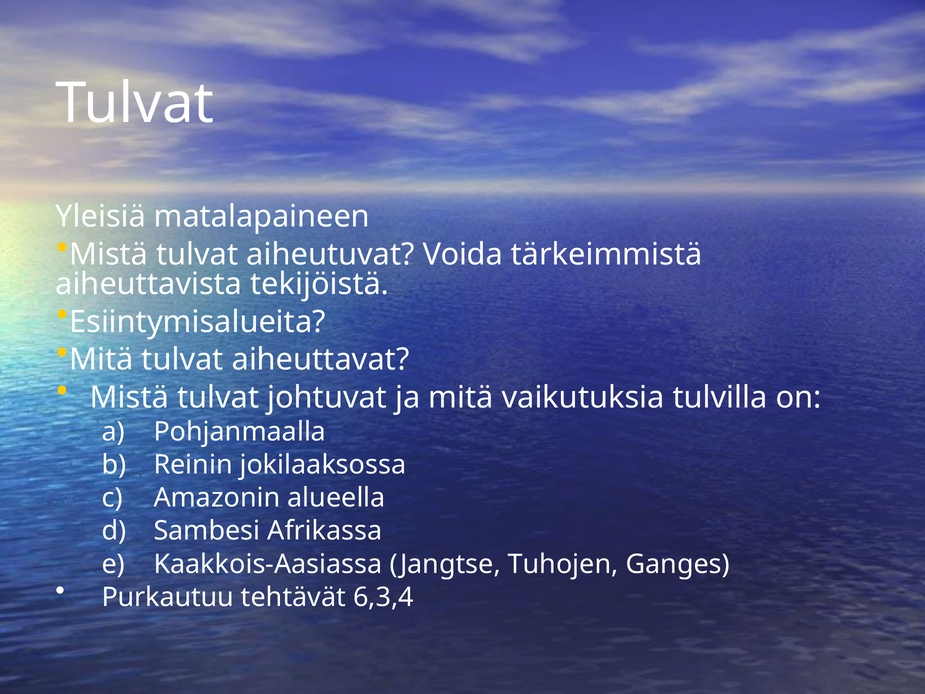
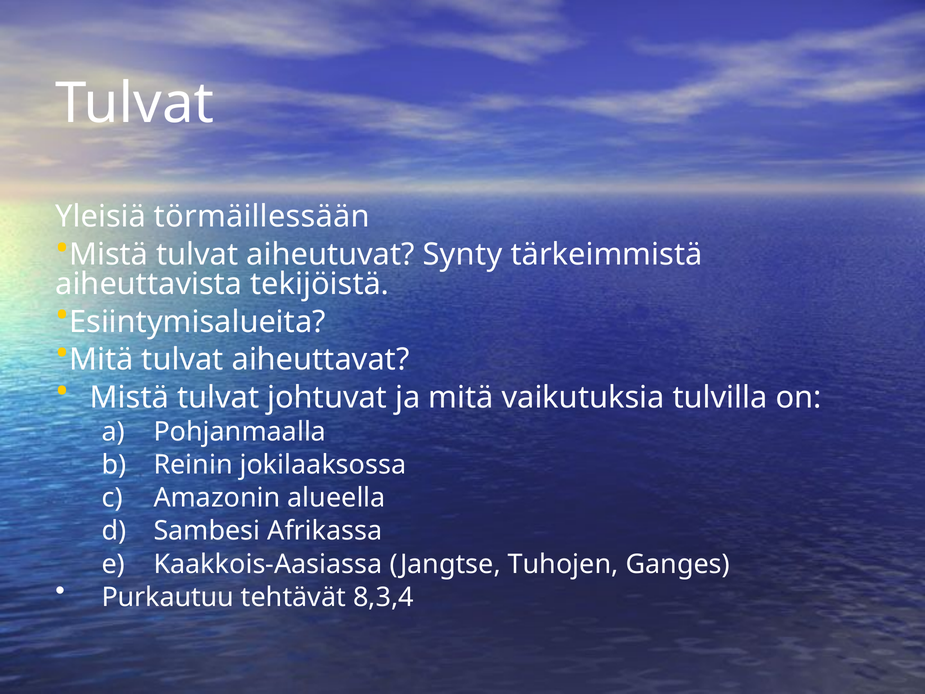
matalapaineen: matalapaineen -> törmäillessään
Voida: Voida -> Synty
6,3,4: 6,3,4 -> 8,3,4
